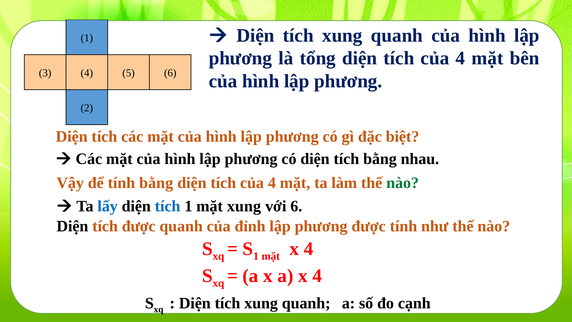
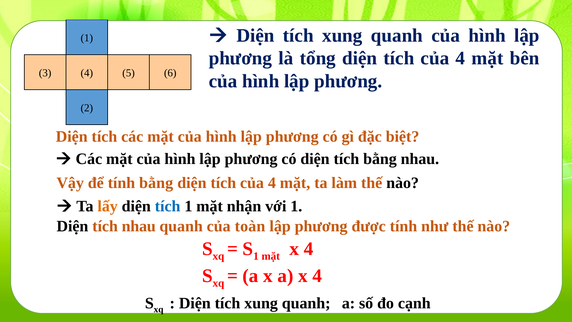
nào at (403, 183) colour: green -> black
lấy colour: blue -> orange
mặt xung: xung -> nhận
với 6: 6 -> 1
tích được: được -> nhau
đỉnh: đỉnh -> toàn
